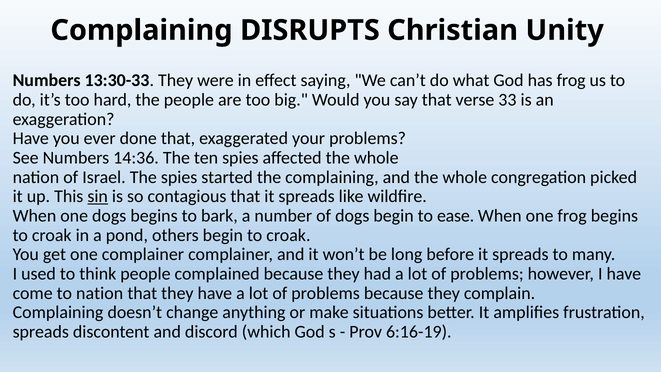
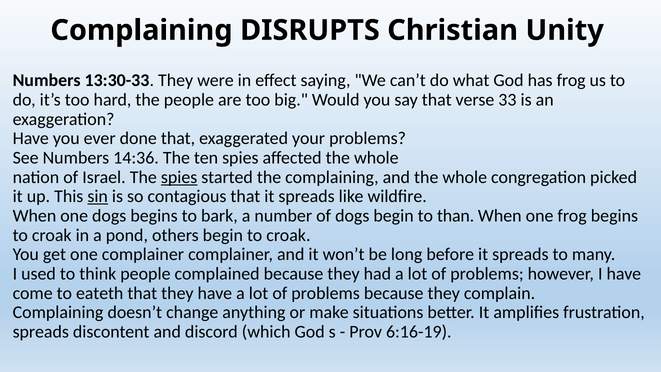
spies at (179, 177) underline: none -> present
ease: ease -> than
to nation: nation -> eateth
